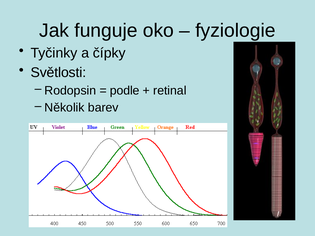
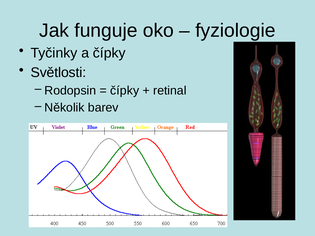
podle at (125, 91): podle -> čípky
